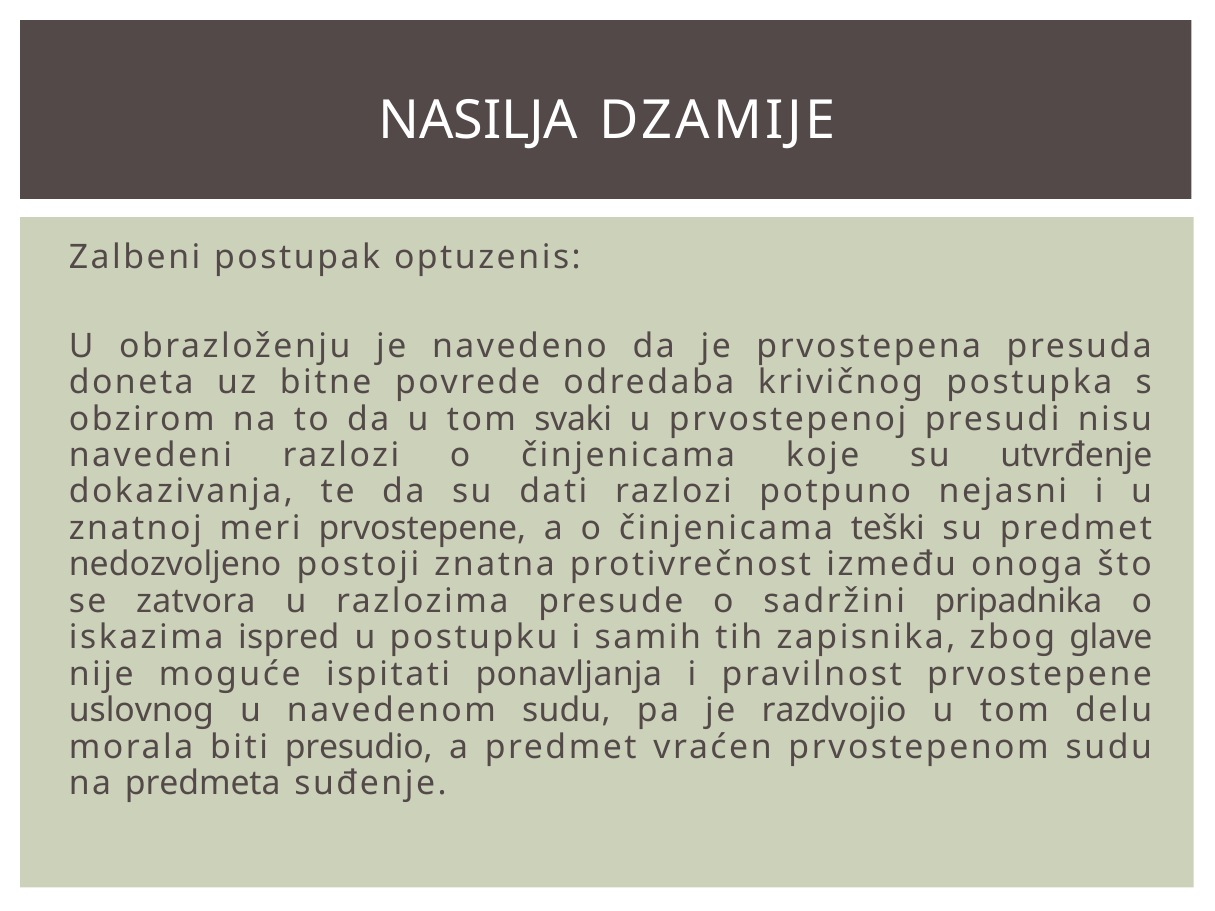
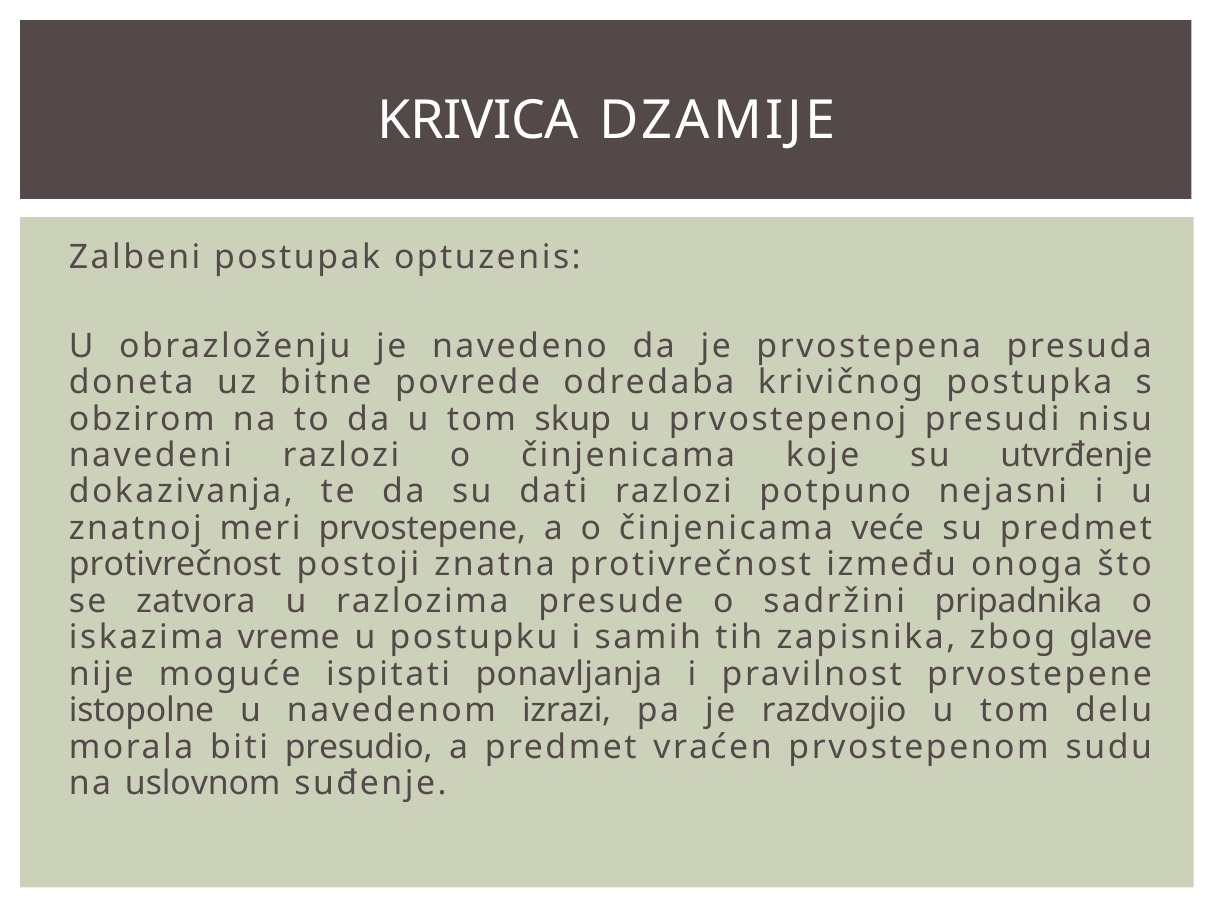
NASILJA: NASILJA -> KRIVICA
svaki: svaki -> skup
teški: teški -> veće
nedozvoljeno at (175, 565): nedozvoljeno -> protivrečnost
ispred: ispred -> vreme
uslovnog: uslovnog -> istopolne
navedenom sudu: sudu -> izrazi
predmeta: predmeta -> uslovnom
